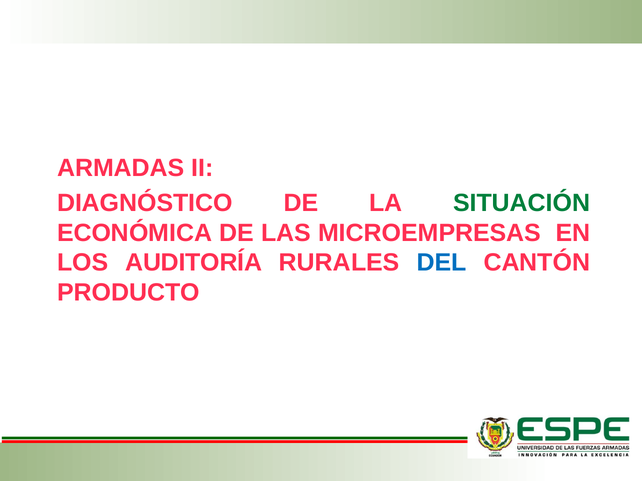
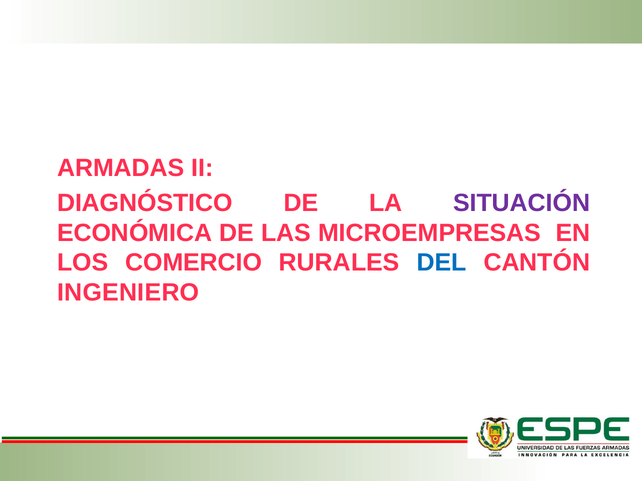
SITUACIÓN colour: green -> purple
AUDITORÍA: AUDITORÍA -> COMERCIO
PRODUCTO: PRODUCTO -> INGENIERO
